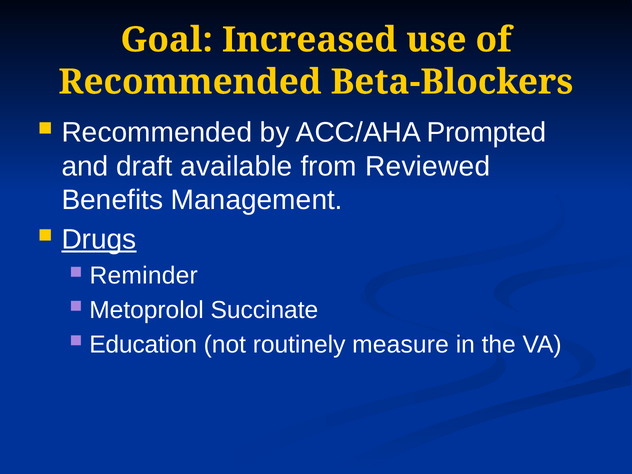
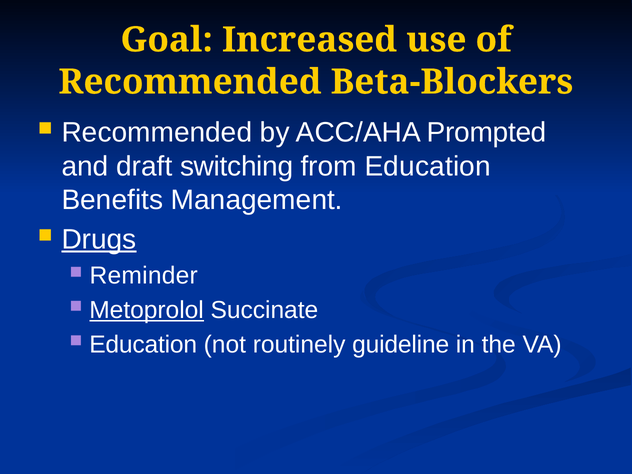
available: available -> switching
from Reviewed: Reviewed -> Education
Metoprolol underline: none -> present
measure: measure -> guideline
